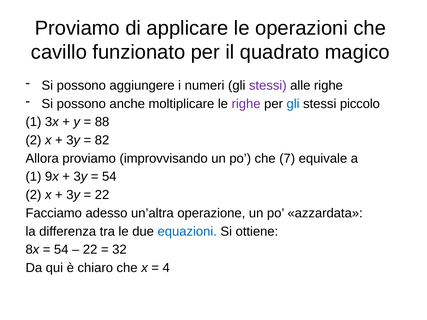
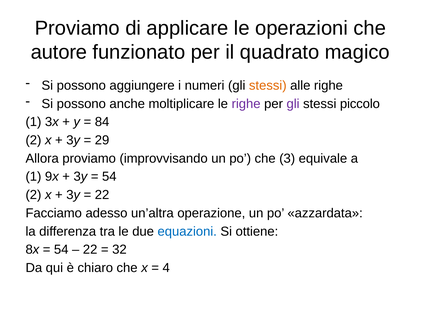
cavillo: cavillo -> autore
stessi at (268, 86) colour: purple -> orange
gli at (293, 104) colour: blue -> purple
88: 88 -> 84
82: 82 -> 29
7: 7 -> 3
